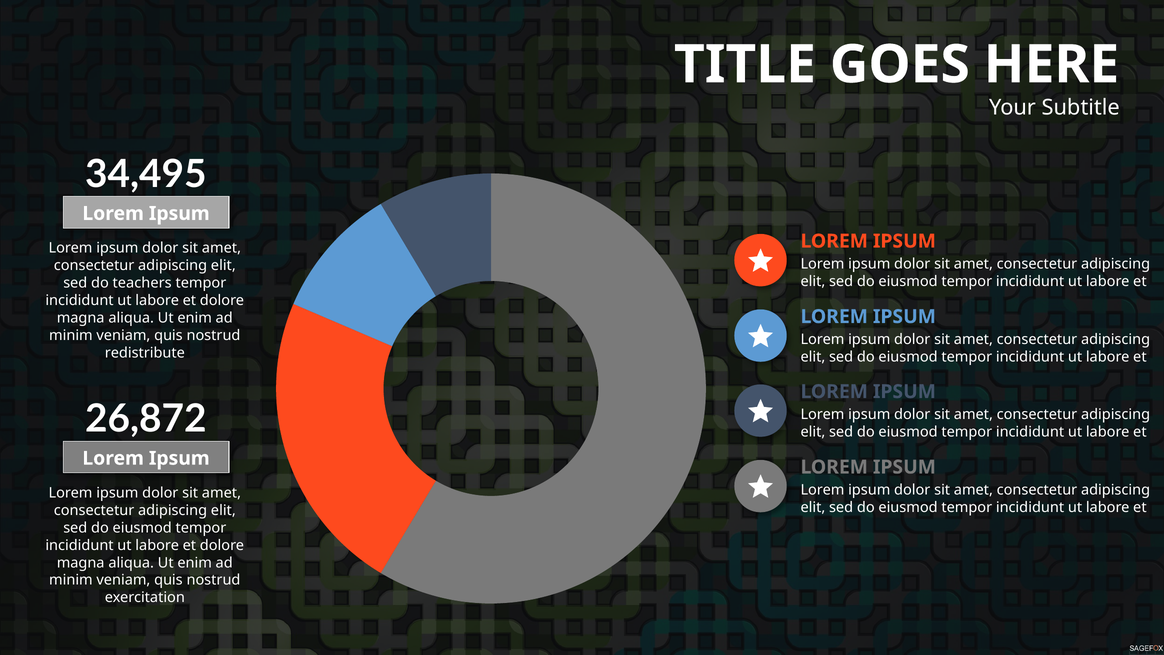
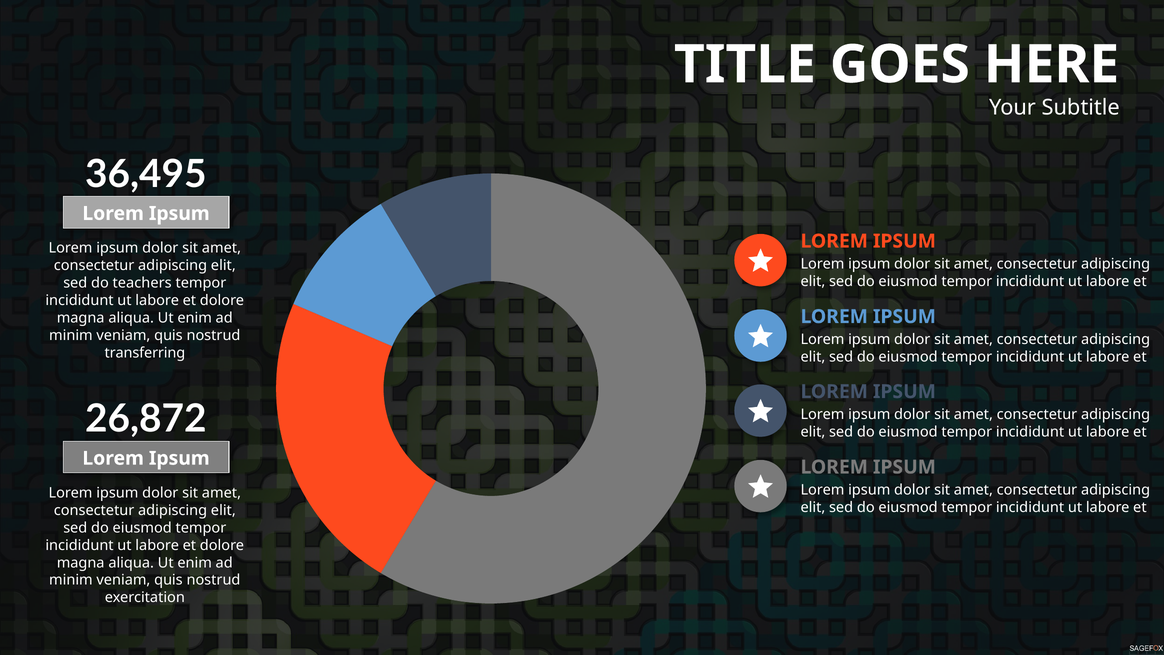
34,495: 34,495 -> 36,495
redistribute: redistribute -> transferring
